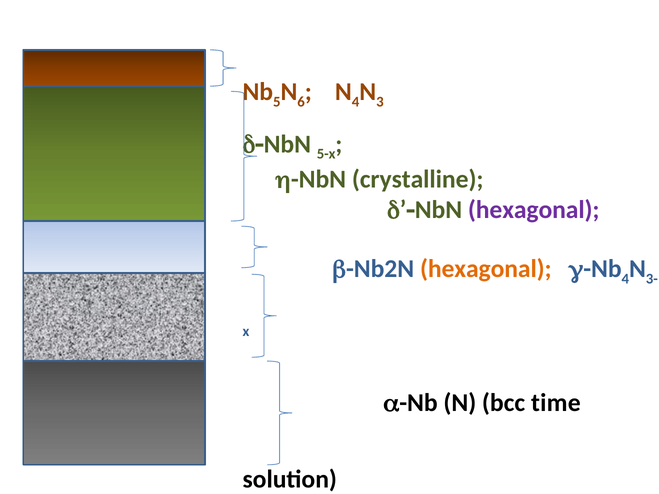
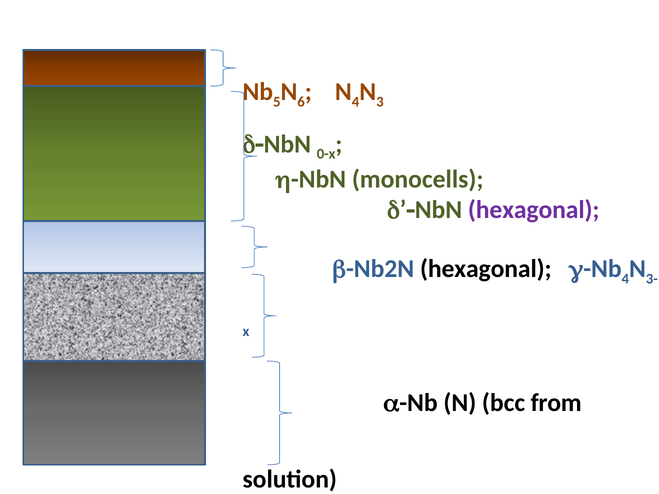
5-x: 5-x -> 0-x
crystalline: crystalline -> monocells
hexagonal at (486, 269) colour: orange -> black
time: time -> from
